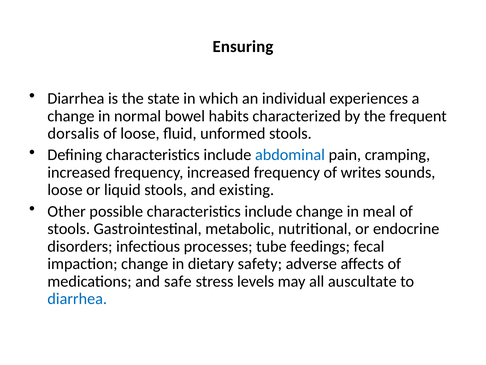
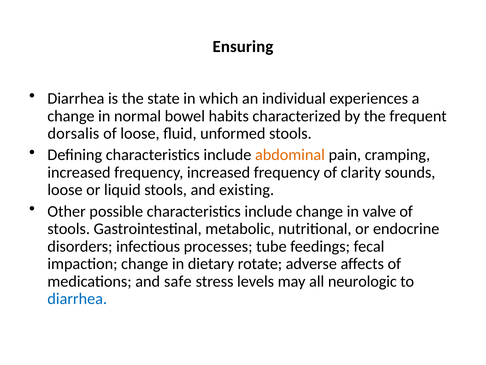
abdominal colour: blue -> orange
writes: writes -> clarity
meal: meal -> valve
safety: safety -> rotate
auscultate: auscultate -> neurologic
